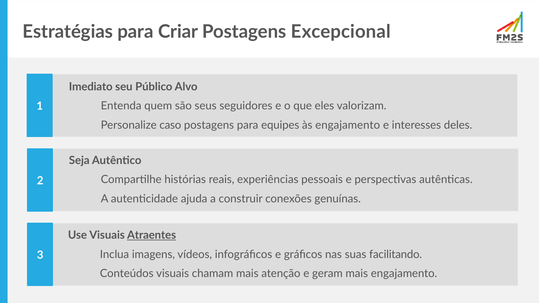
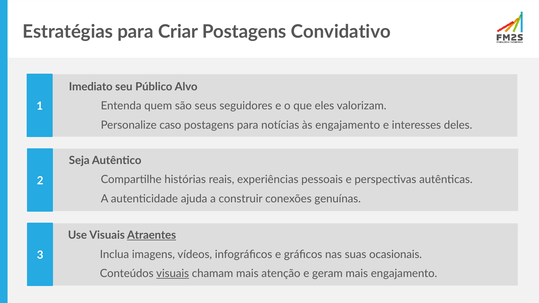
Excepcional: Excepcional -> Convidativo
equipes: equipes -> notícias
facilitando: facilitando -> ocasionais
visuais at (173, 274) underline: none -> present
